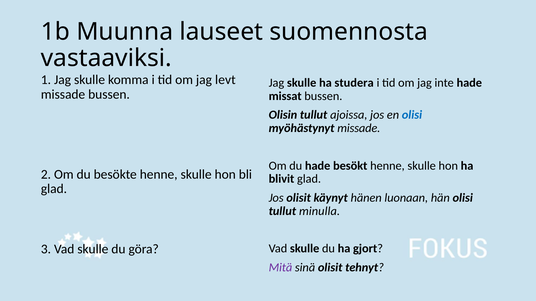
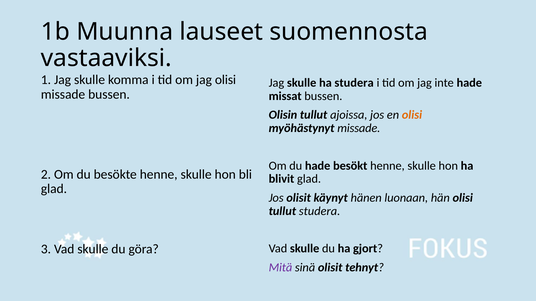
jag levt: levt -> olisi
olisi at (412, 115) colour: blue -> orange
tullut minulla: minulla -> studera
